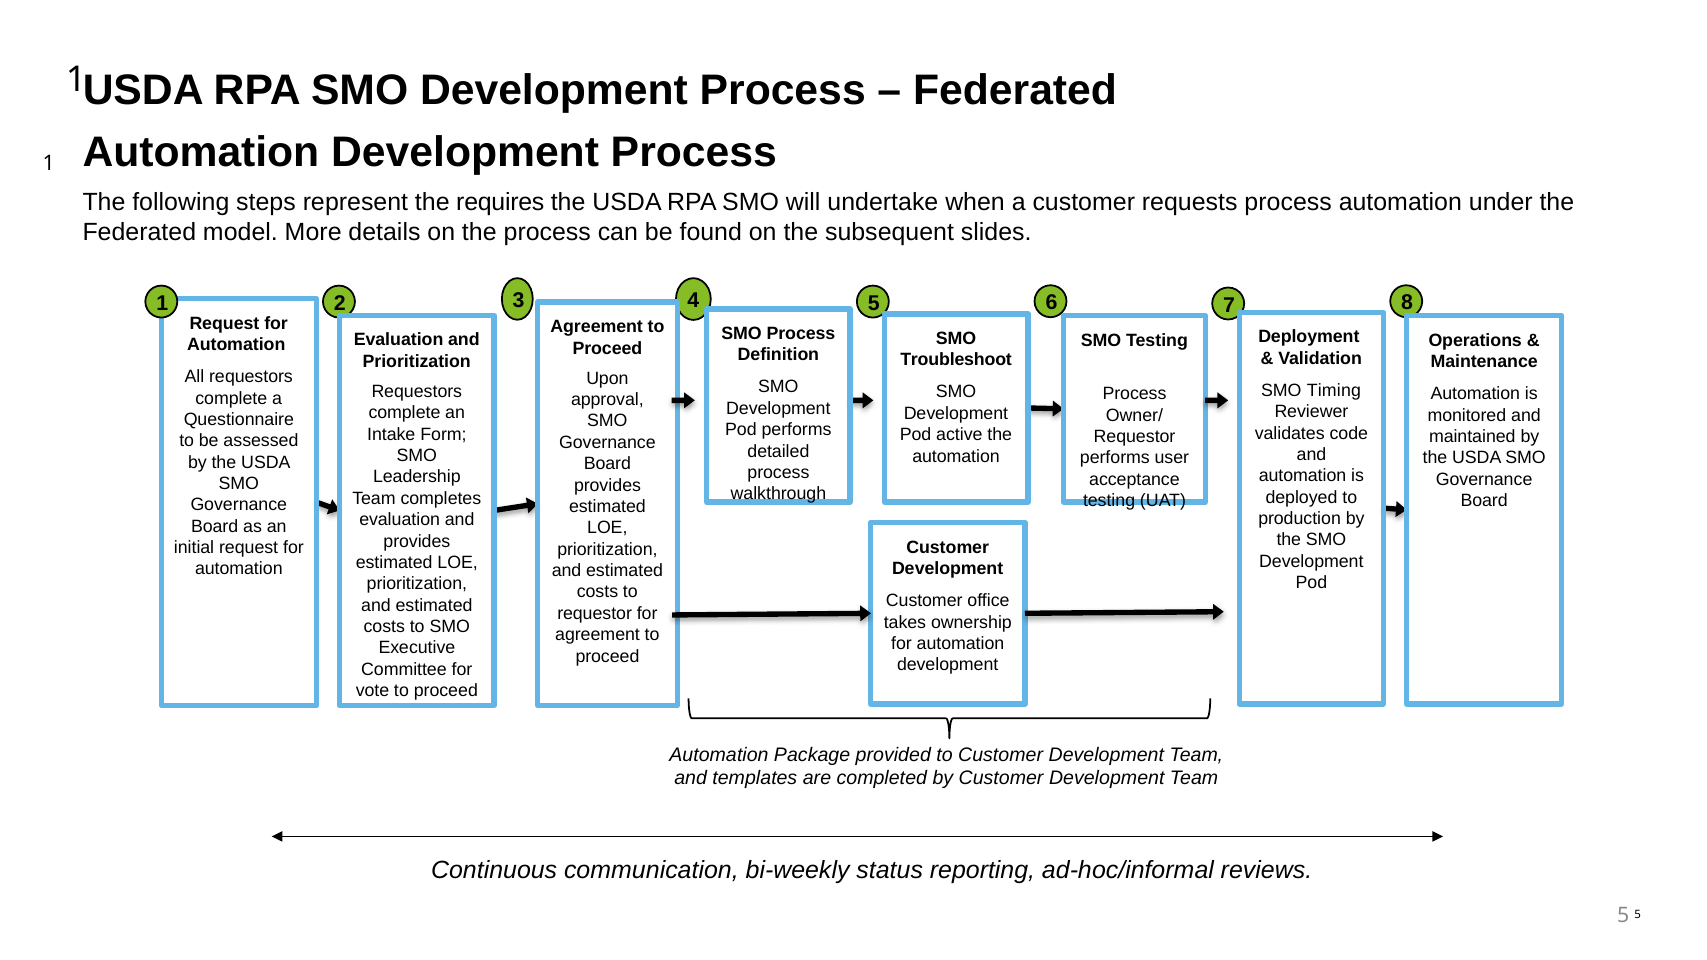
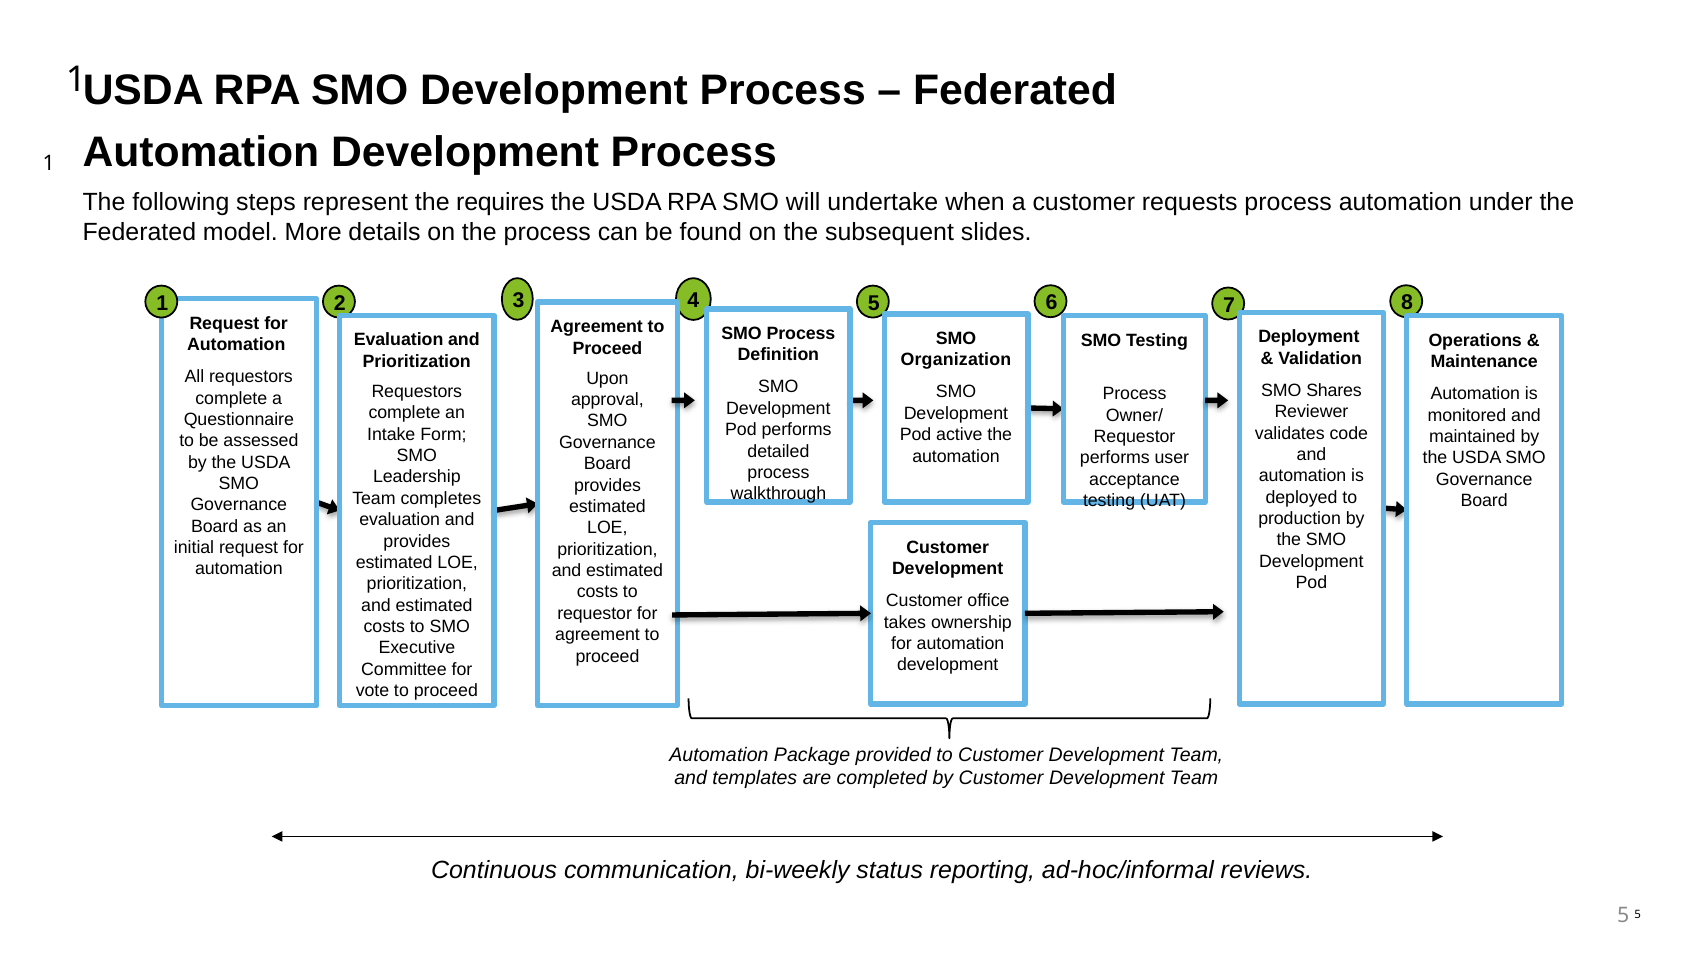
Troubleshoot: Troubleshoot -> Organization
Timing: Timing -> Shares
